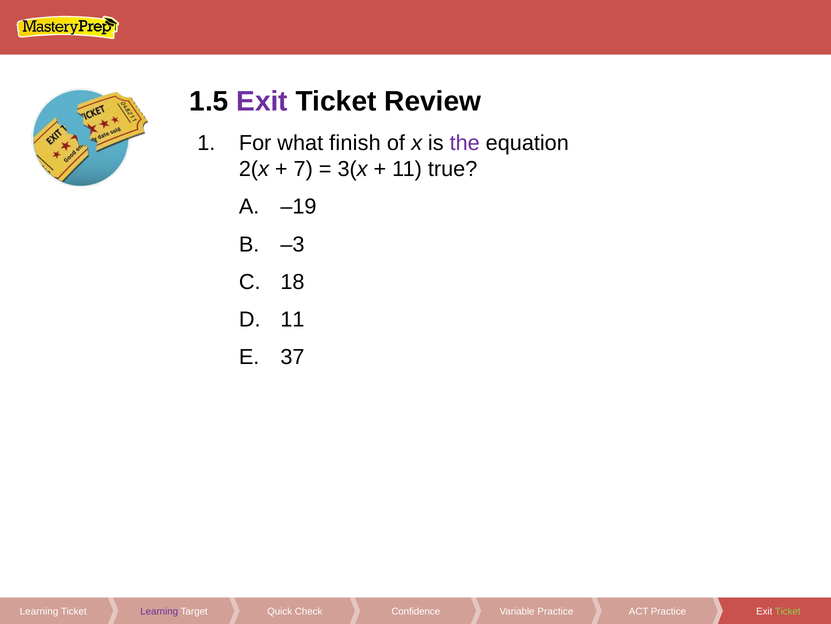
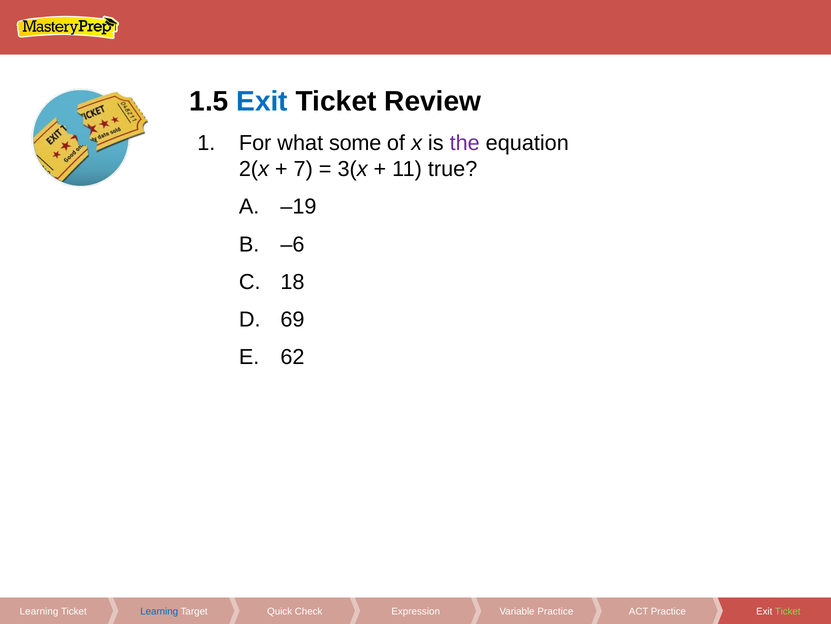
Exit at (262, 101) colour: purple -> blue
finish: finish -> some
–3: –3 -> –6
D 11: 11 -> 69
37: 37 -> 62
Learning at (159, 611) colour: purple -> blue
Confidence: Confidence -> Expression
